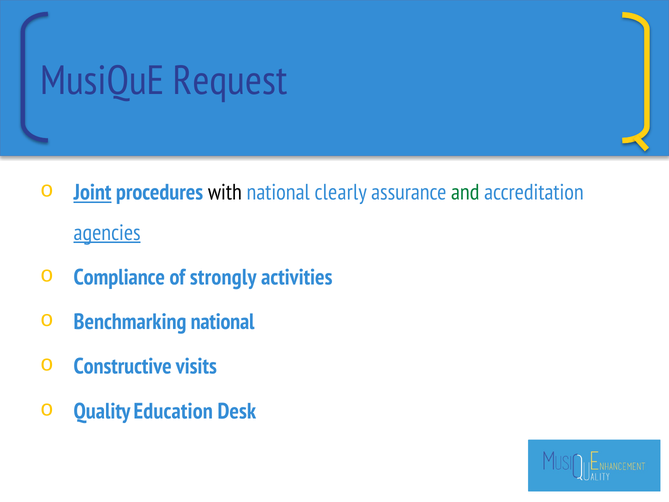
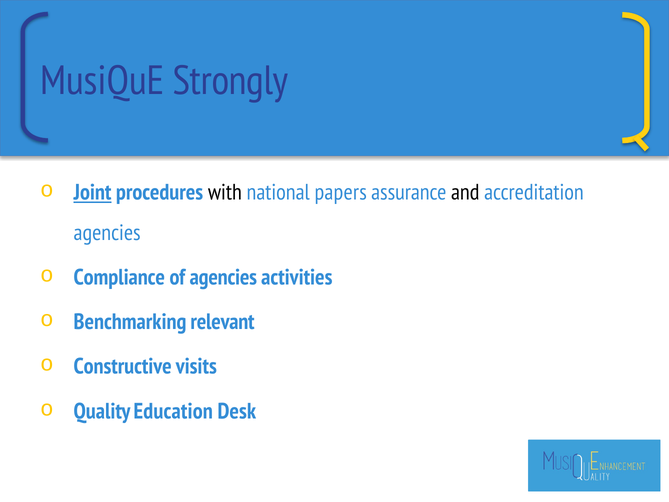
Request: Request -> Strongly
clearly: clearly -> papers
and colour: green -> black
agencies at (107, 233) underline: present -> none
of strongly: strongly -> agencies
Benchmarking national: national -> relevant
